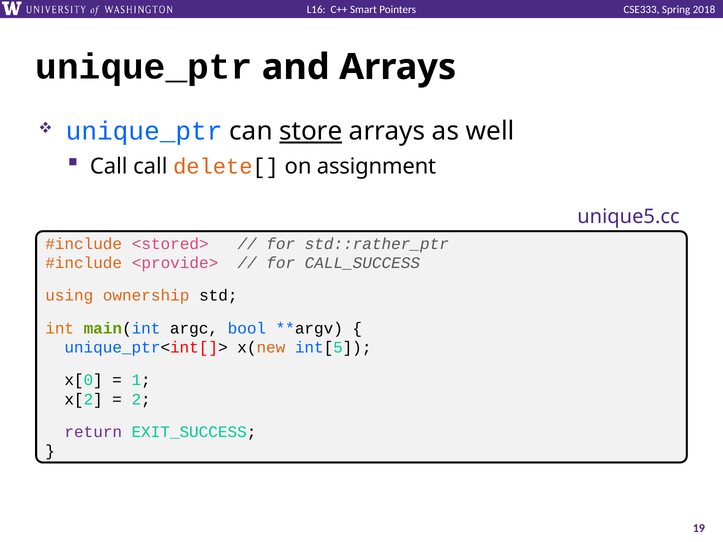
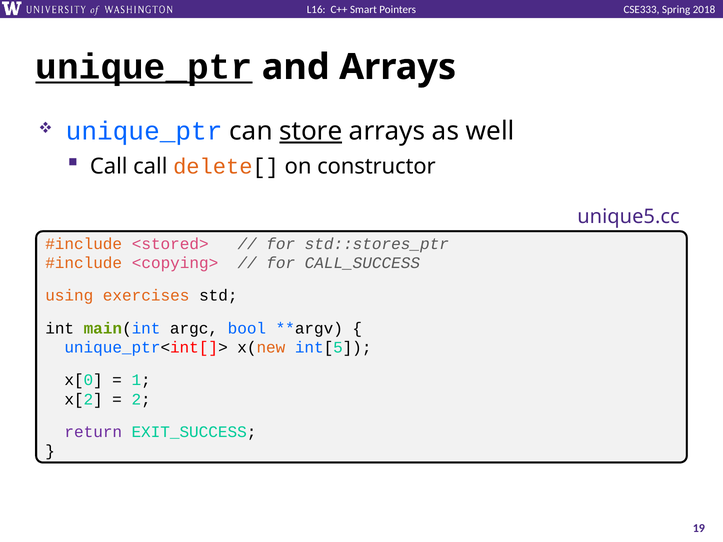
unique_ptr at (144, 67) underline: none -> present
assignment: assignment -> constructor
std::rather_ptr: std::rather_ptr -> std::stores_ptr
<provide>: <provide> -> <copying>
ownership: ownership -> exercises
int colour: orange -> black
